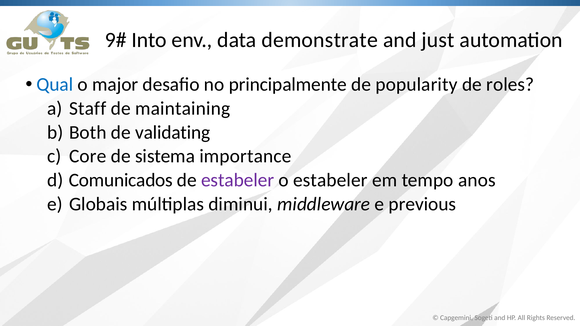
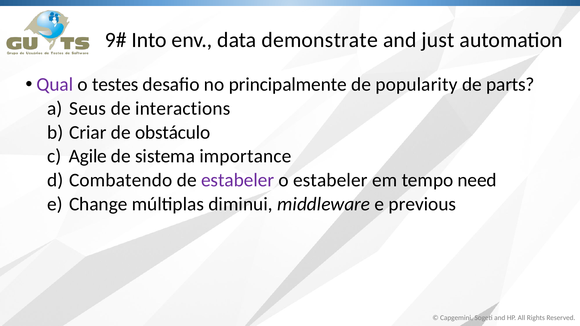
Qual colour: blue -> purple
major: major -> testes
roles: roles -> parts
Staff: Staff -> Seus
maintaining: maintaining -> interactions
Both: Both -> Criar
validating: validating -> obstáculo
Core: Core -> Agile
Comunicados: Comunicados -> Combatendo
anos: anos -> need
Globais: Globais -> Change
